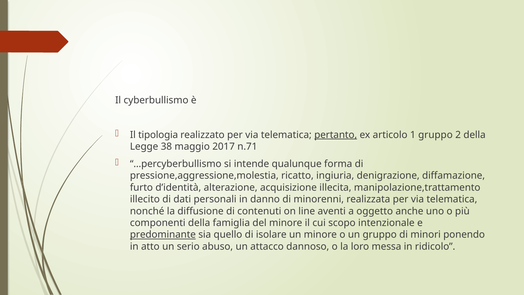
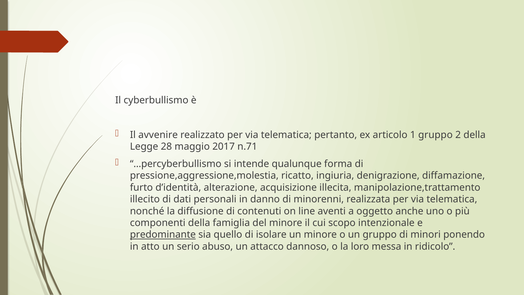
tipologia: tipologia -> avvenire
pertanto underline: present -> none
38: 38 -> 28
